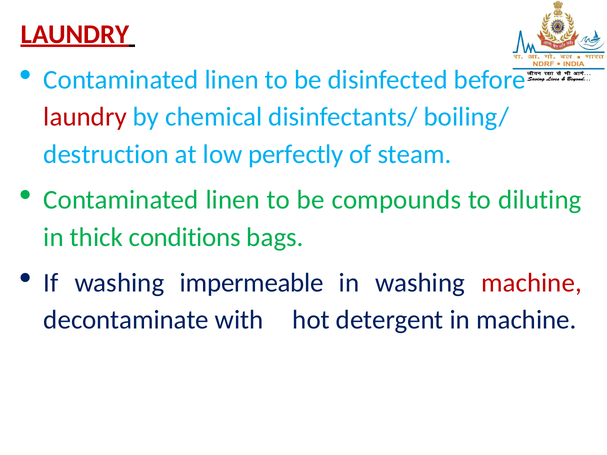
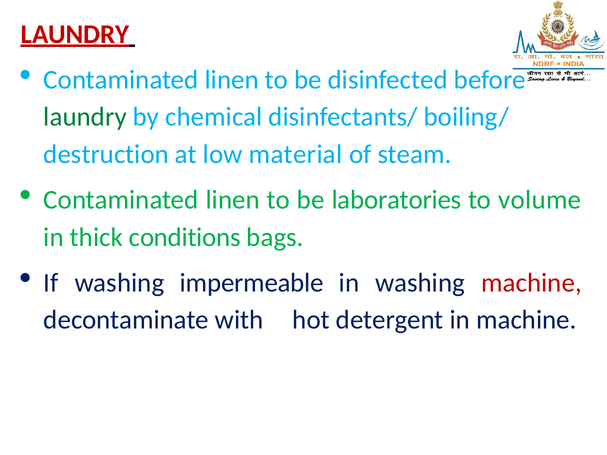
laundry at (85, 117) colour: red -> green
perfectly: perfectly -> material
compounds: compounds -> laboratories
diluting: diluting -> volume
